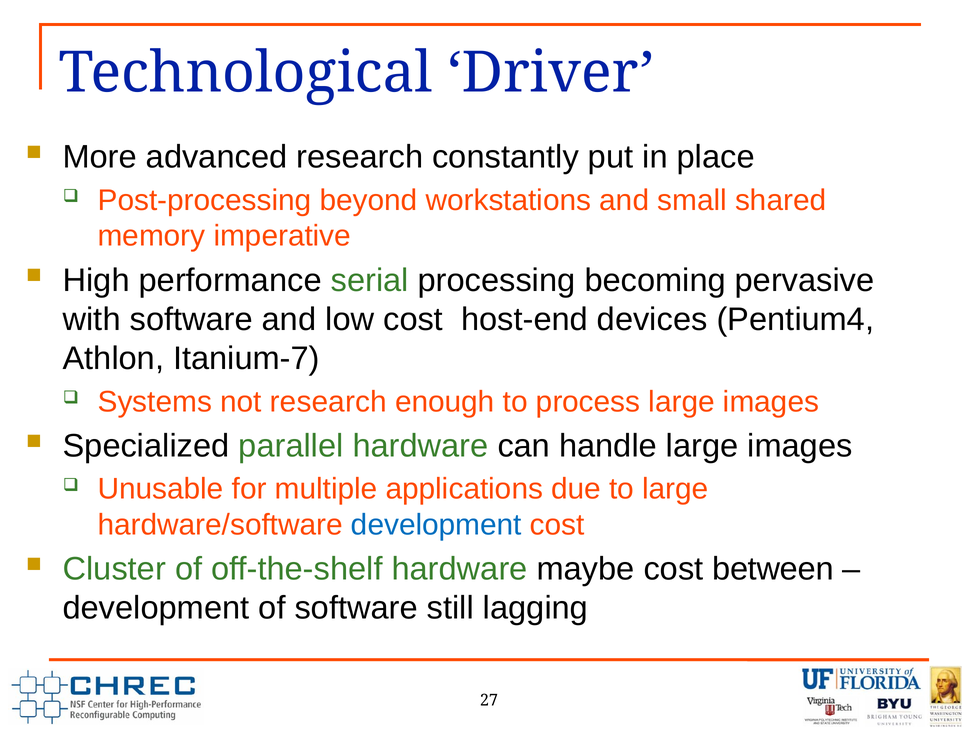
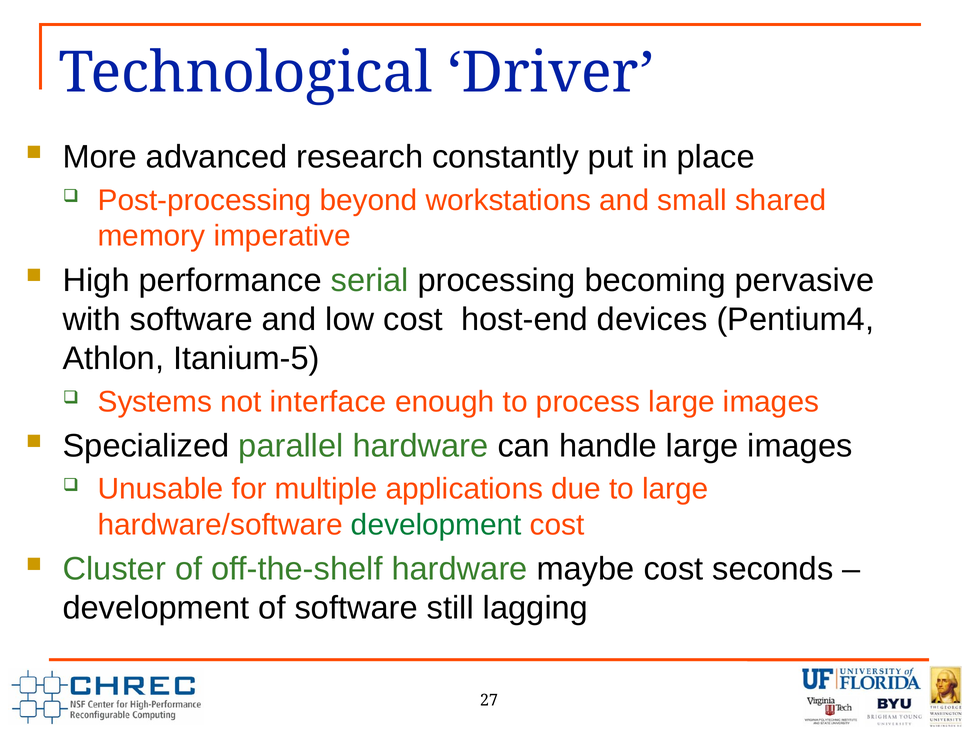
Itanium-7: Itanium-7 -> Itanium-5
not research: research -> interface
development at (436, 525) colour: blue -> green
between: between -> seconds
